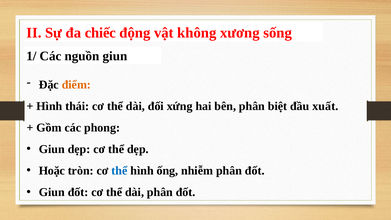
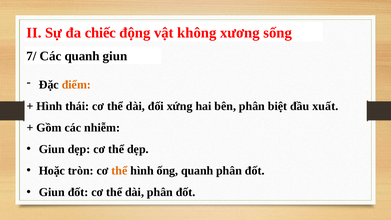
1/: 1/ -> 7/
Các nguồn: nguồn -> quanh
phong: phong -> nhiễm
thể at (119, 171) colour: blue -> orange
ống nhiễm: nhiễm -> quanh
